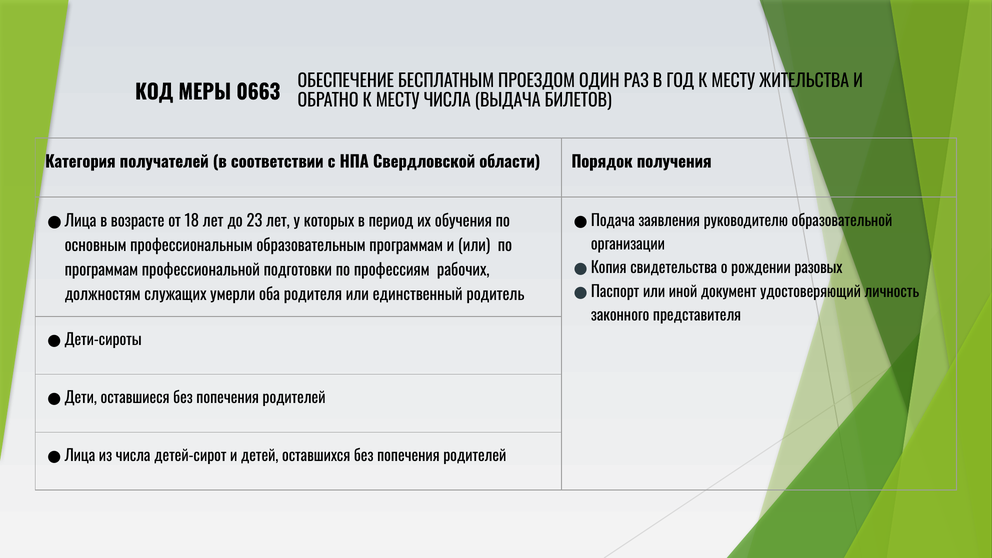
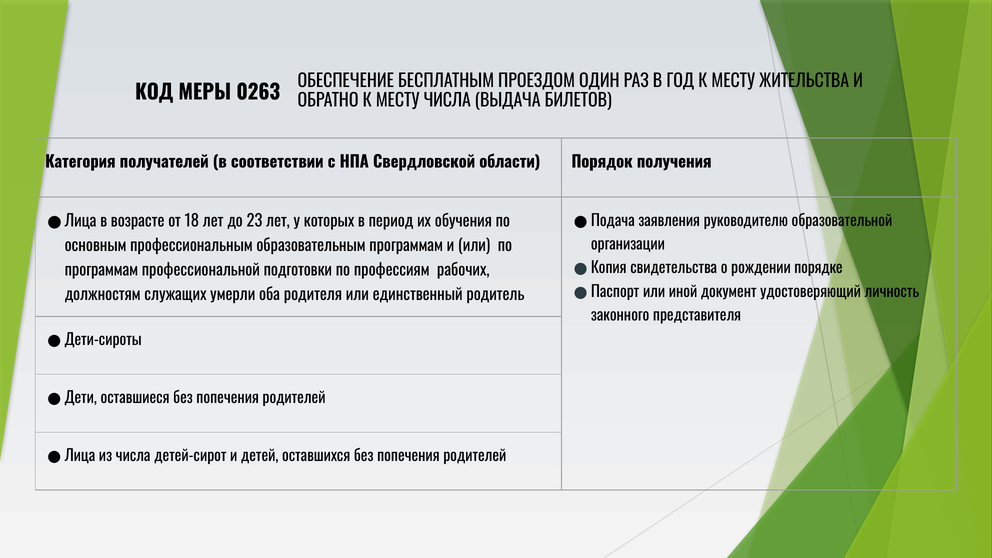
0663: 0663 -> 0263
разовых: разовых -> порядке
